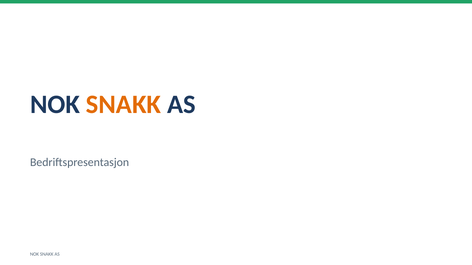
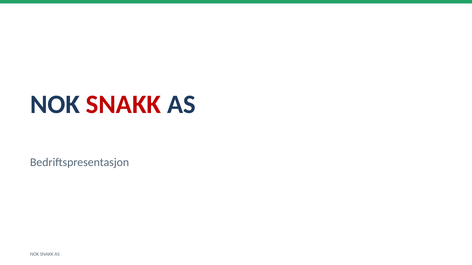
SNAKK at (123, 105) colour: orange -> red
